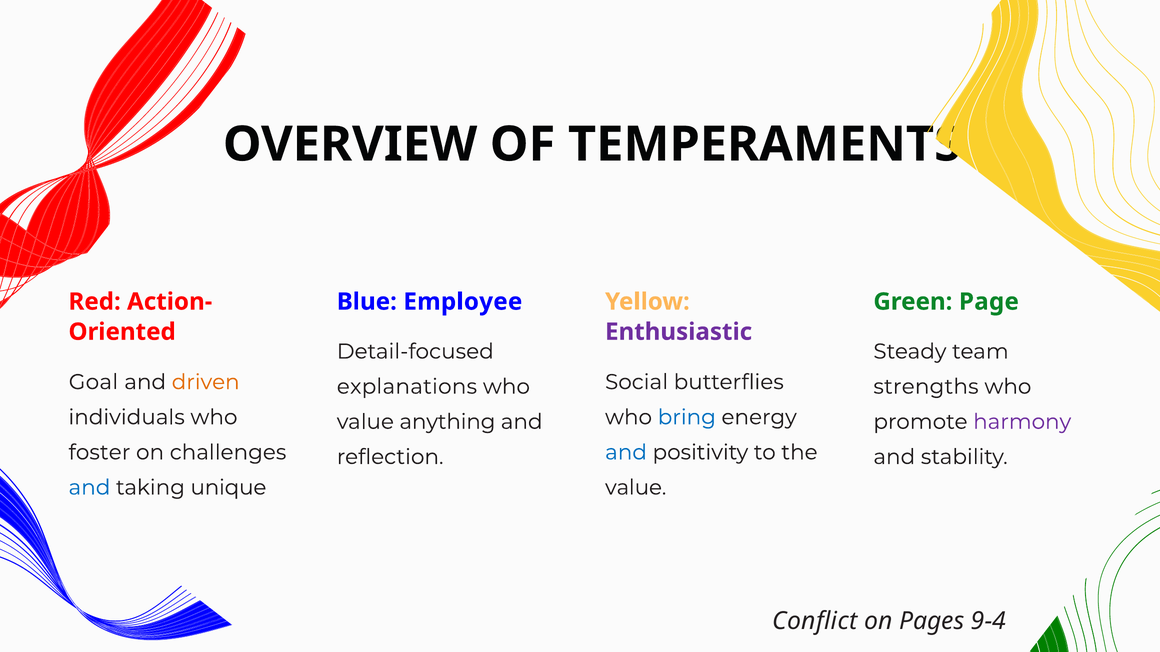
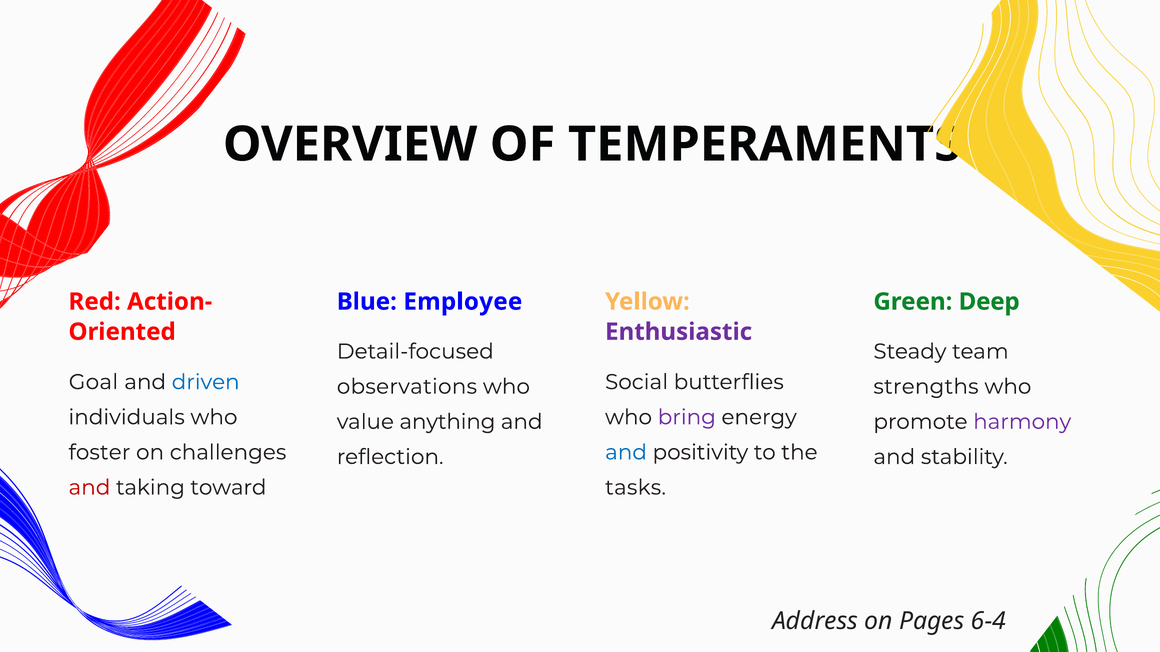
Page: Page -> Deep
driven colour: orange -> blue
explanations: explanations -> observations
bring colour: blue -> purple
and at (89, 488) colour: blue -> red
unique: unique -> toward
value at (636, 488): value -> tasks
Conflict: Conflict -> Address
9-4: 9-4 -> 6-4
